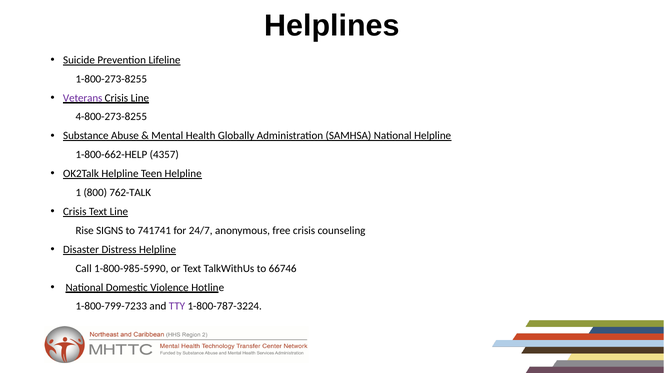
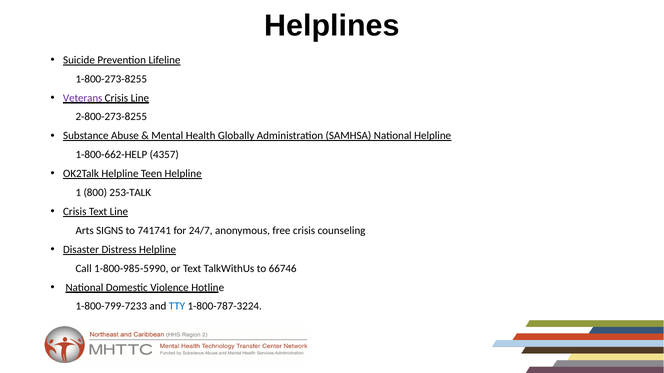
4-800-273-8255: 4-800-273-8255 -> 2-800-273-8255
762-TALK: 762-TALK -> 253-TALK
Rise: Rise -> Arts
TTY colour: purple -> blue
